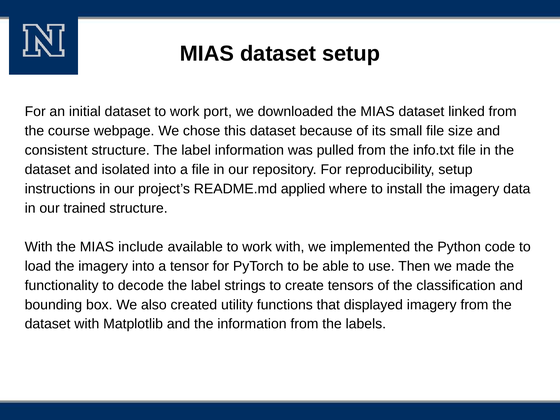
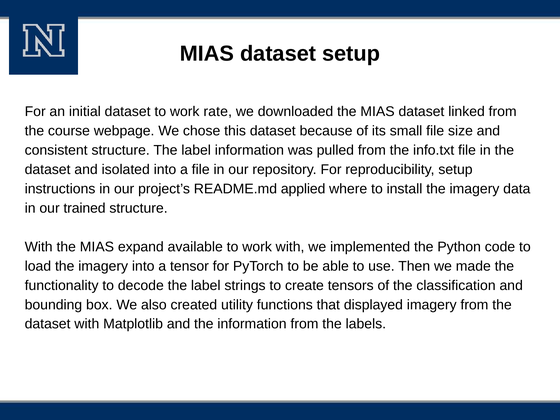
port: port -> rate
include: include -> expand
